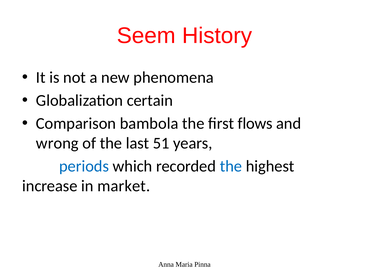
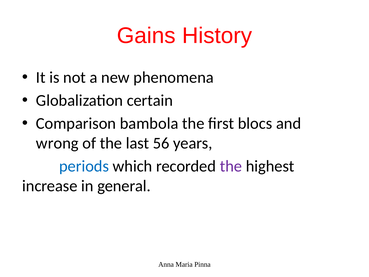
Seem: Seem -> Gains
flows: flows -> blocs
51: 51 -> 56
the at (231, 166) colour: blue -> purple
market: market -> general
